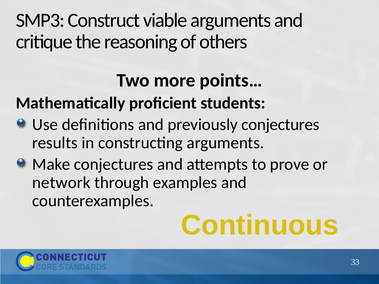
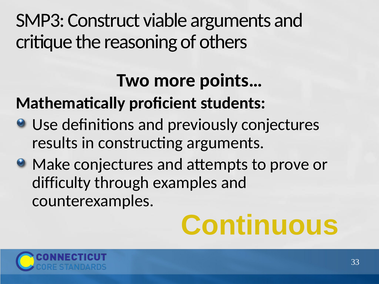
network: network -> difficulty
